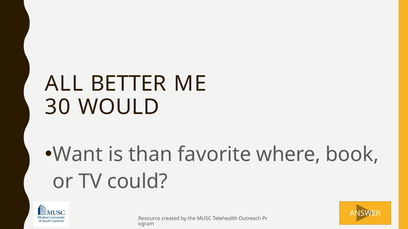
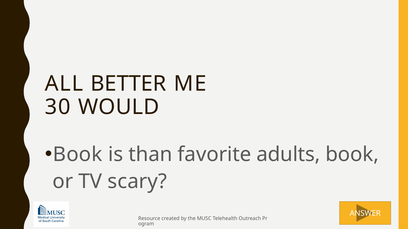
Want at (78, 155): Want -> Book
where: where -> adults
could: could -> scary
